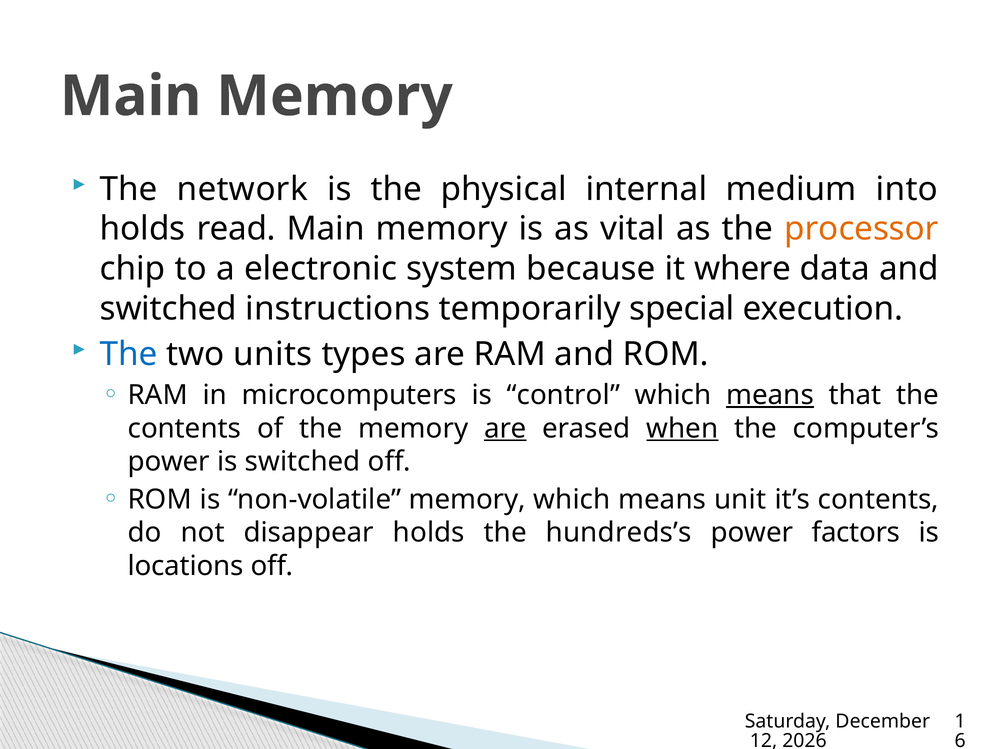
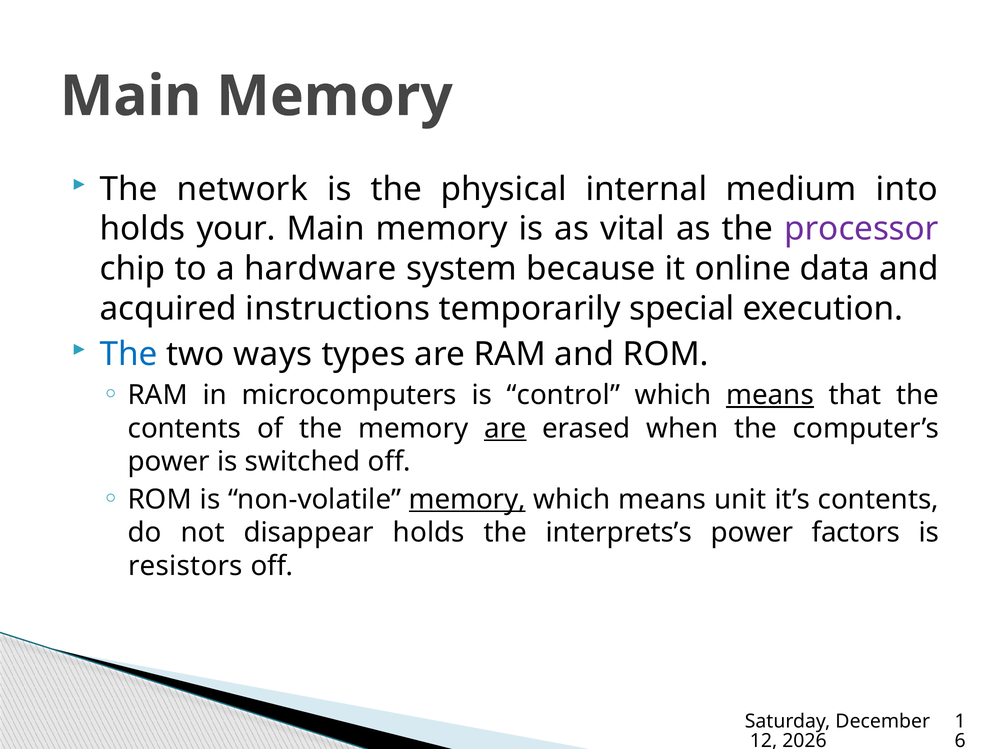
read: read -> your
processor colour: orange -> purple
electronic: electronic -> hardware
where: where -> online
switched at (168, 309): switched -> acquired
units: units -> ways
when underline: present -> none
memory at (467, 500) underline: none -> present
hundreds’s: hundreds’s -> interprets’s
locations: locations -> resistors
